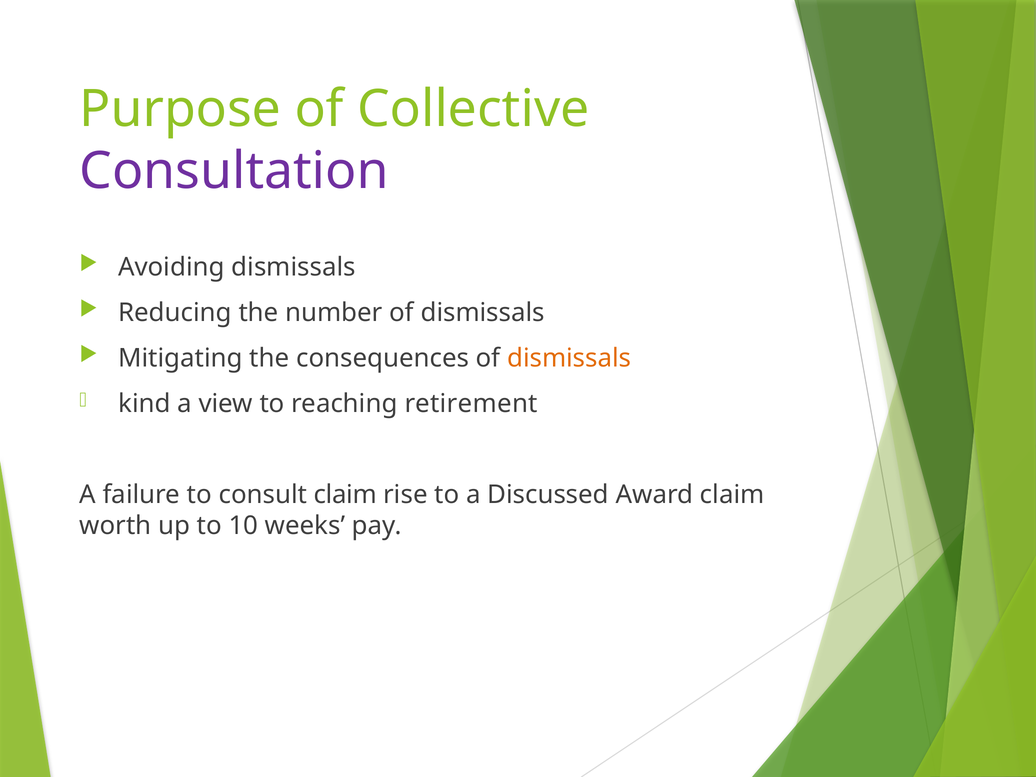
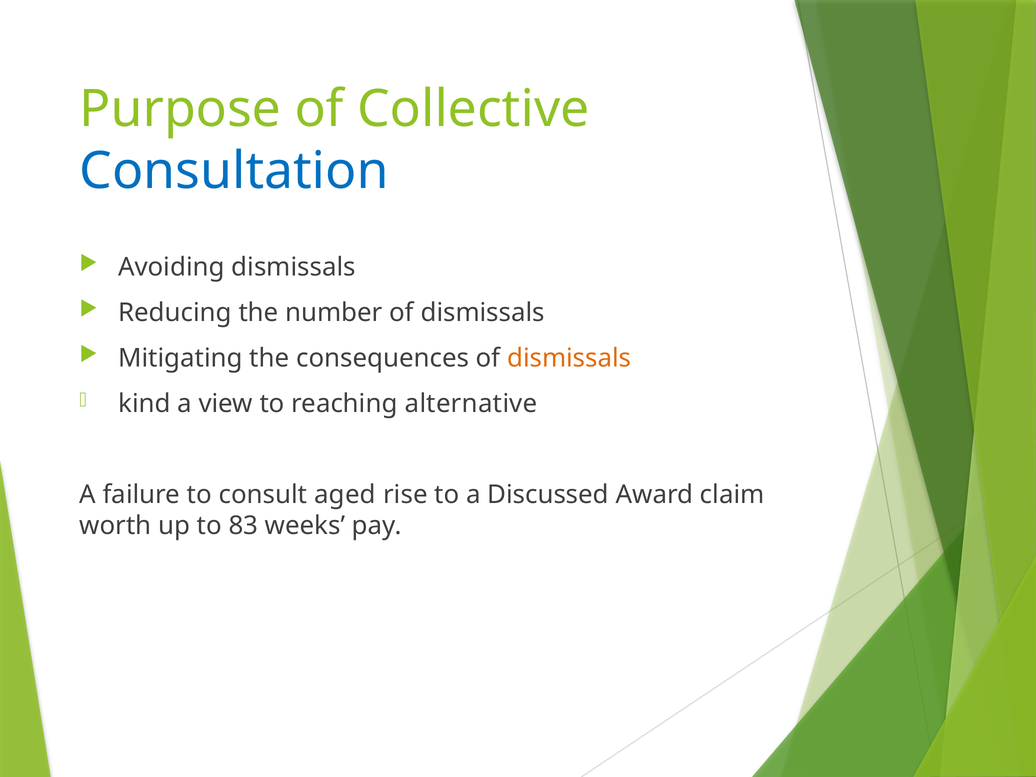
Consultation colour: purple -> blue
retirement: retirement -> alternative
consult claim: claim -> aged
10: 10 -> 83
